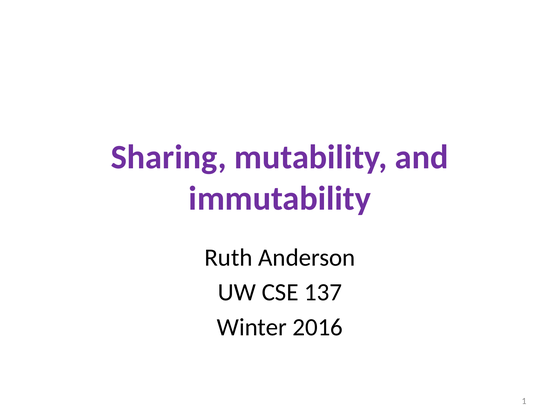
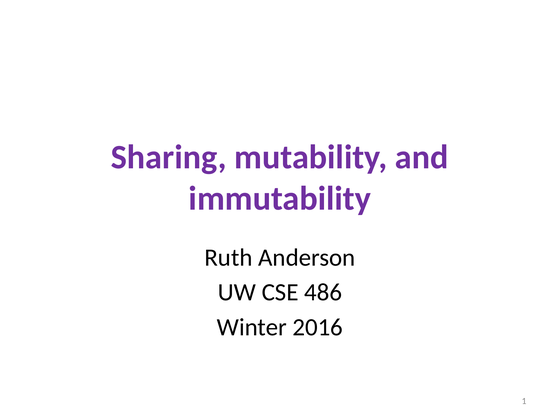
137: 137 -> 486
